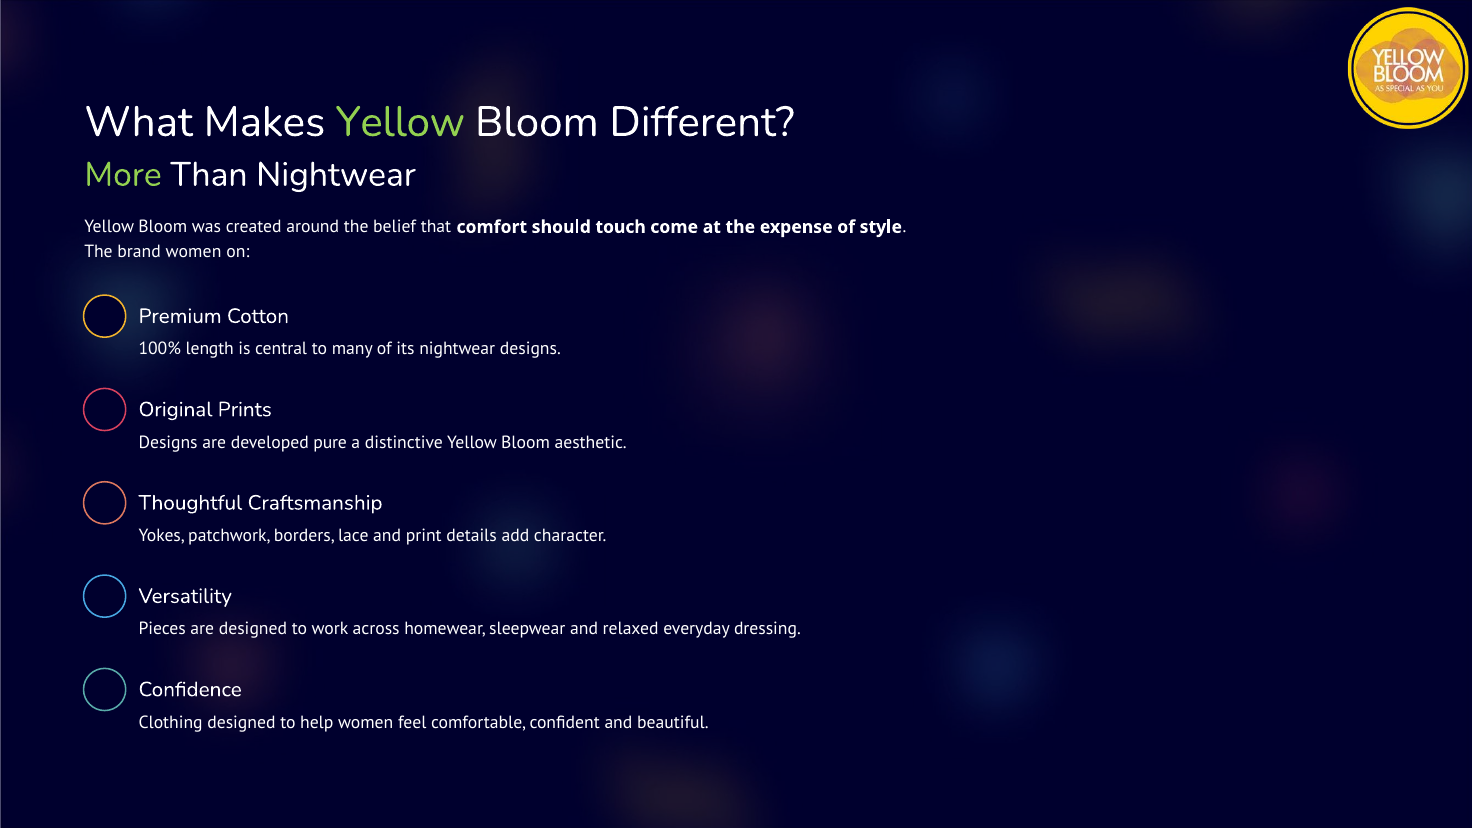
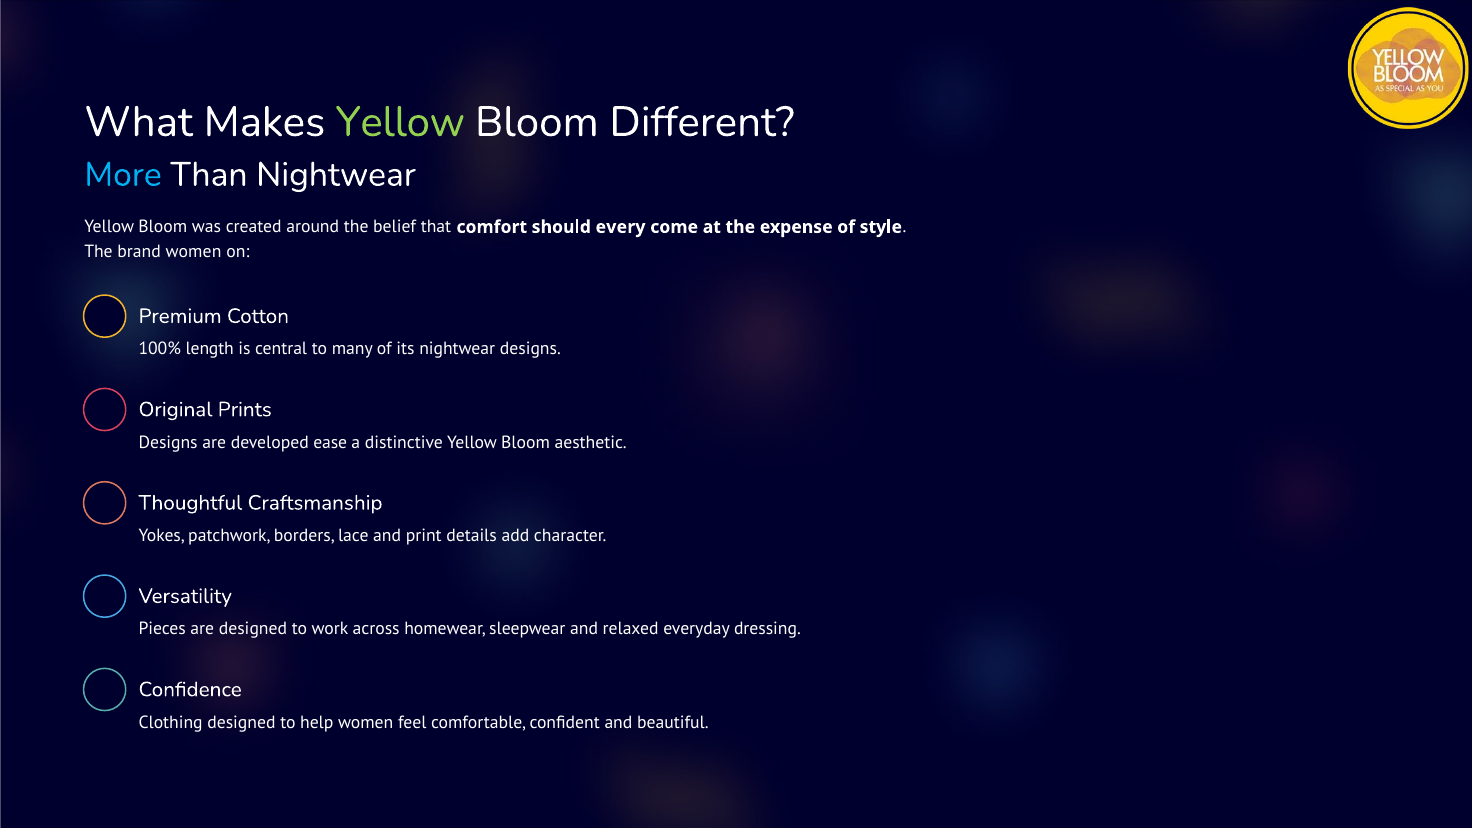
More colour: light green -> light blue
touch: touch -> every
pure: pure -> ease
